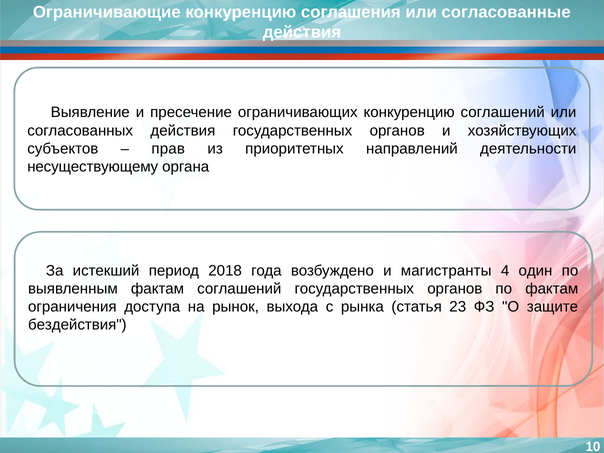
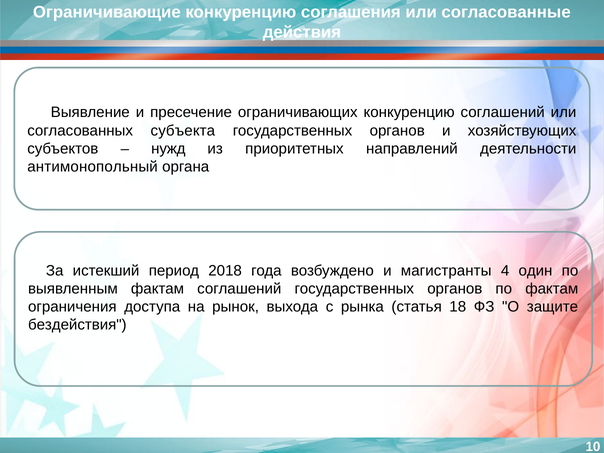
согласованных действия: действия -> субъекта
прав: прав -> нужд
несуществующему: несуществующему -> антимонопольный
23: 23 -> 18
